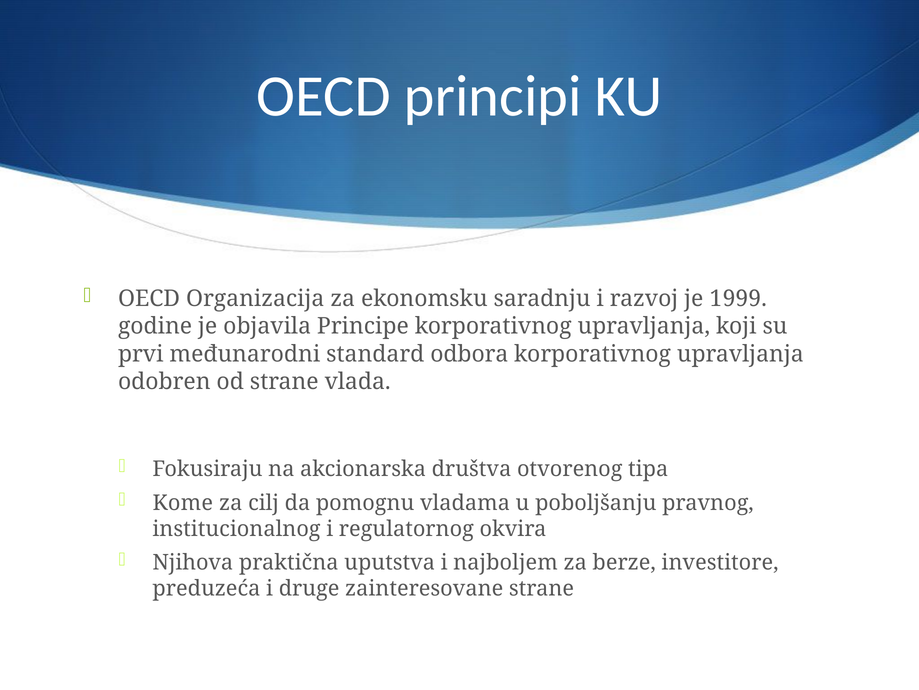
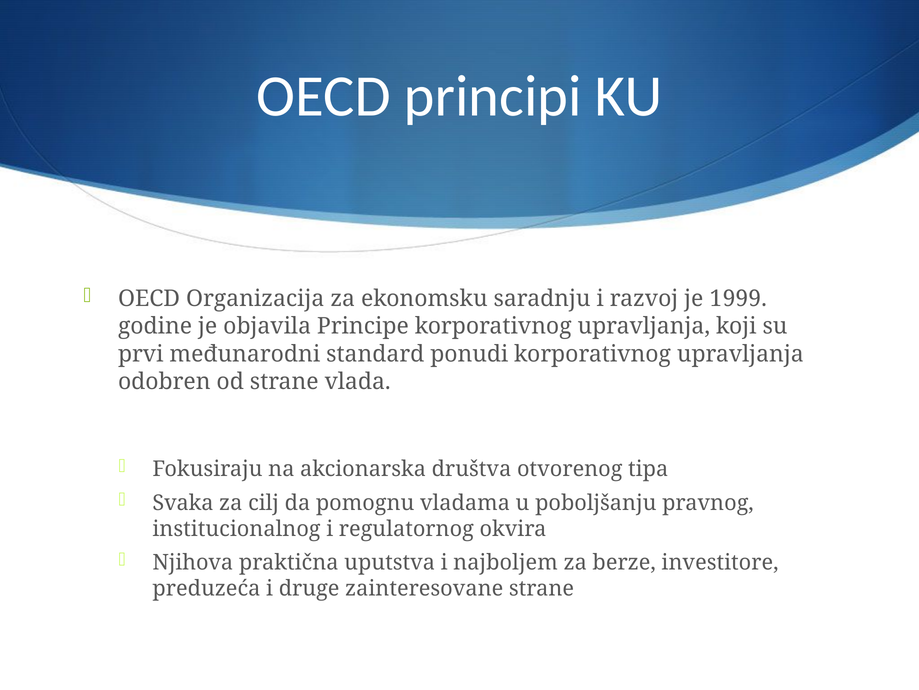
odbora: odbora -> ponudi
Kome: Kome -> Svaka
